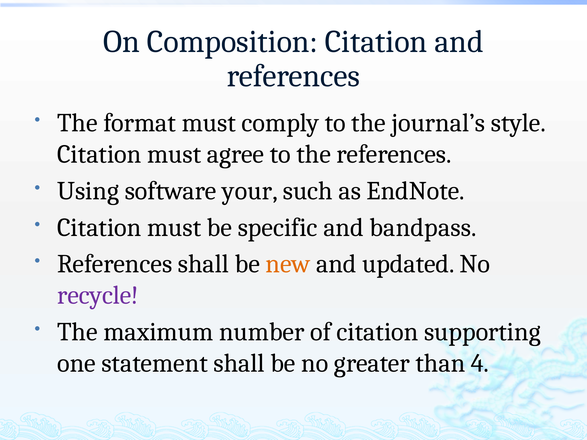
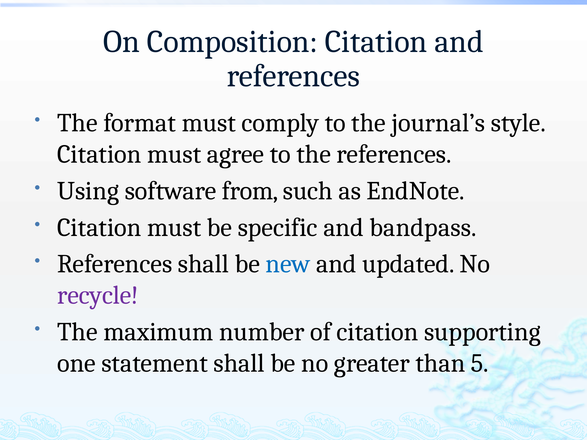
your: your -> from
new colour: orange -> blue
4: 4 -> 5
